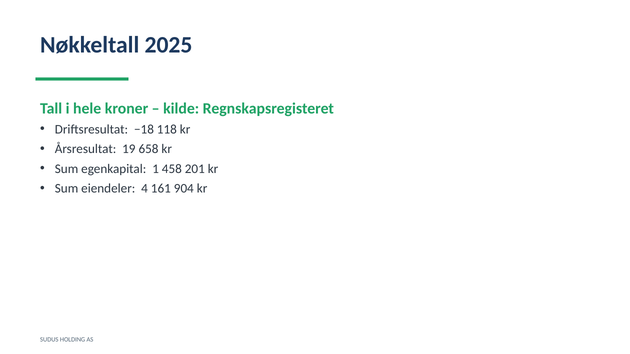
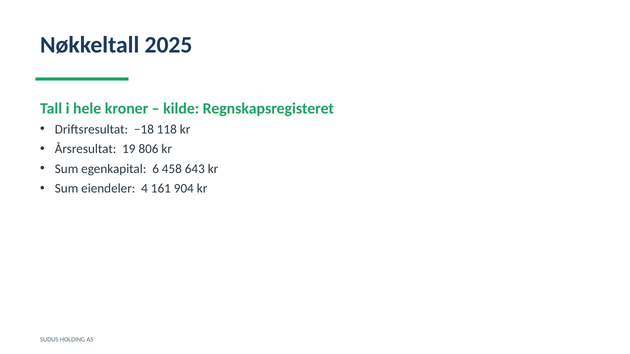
658: 658 -> 806
1: 1 -> 6
201: 201 -> 643
